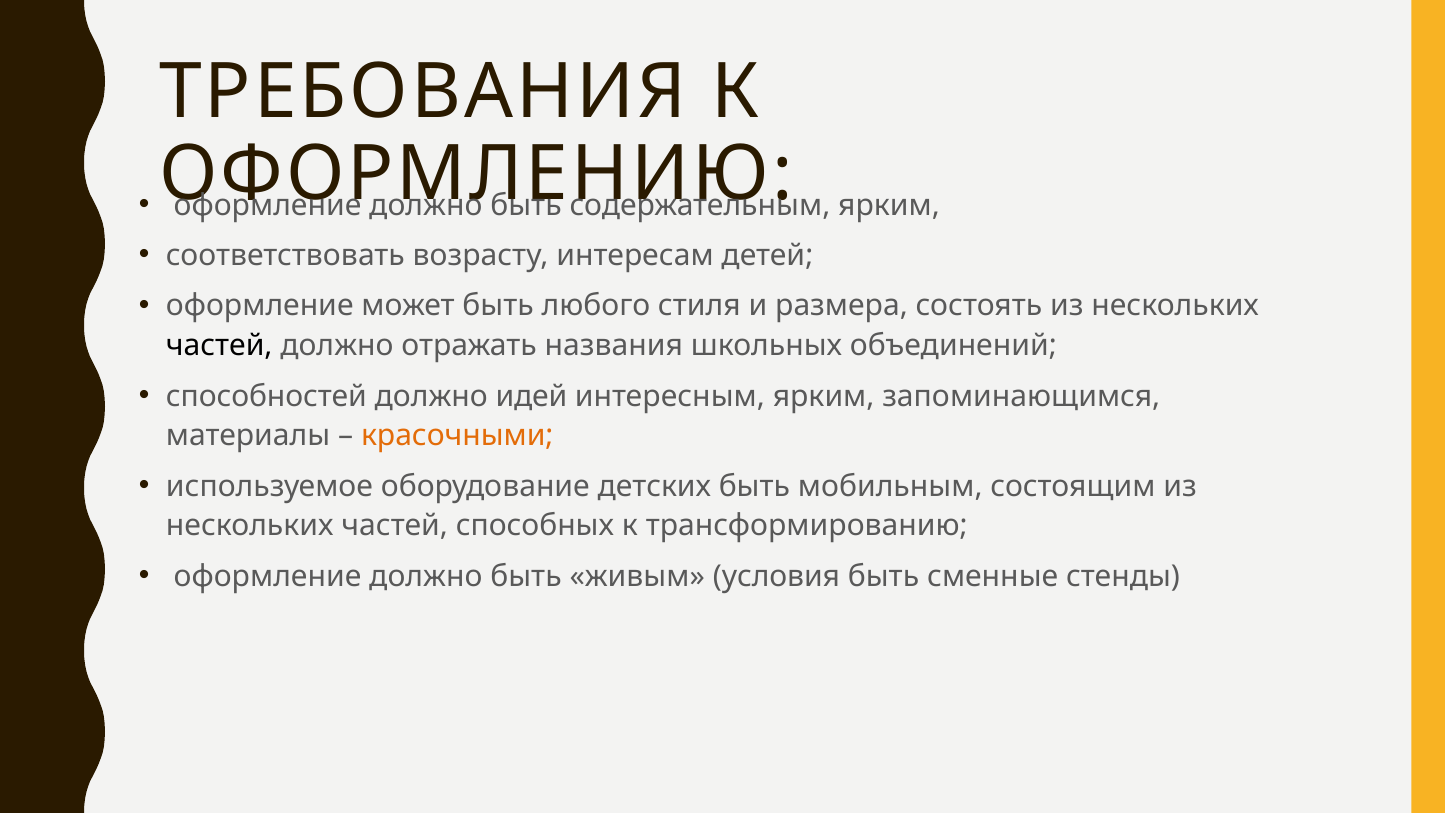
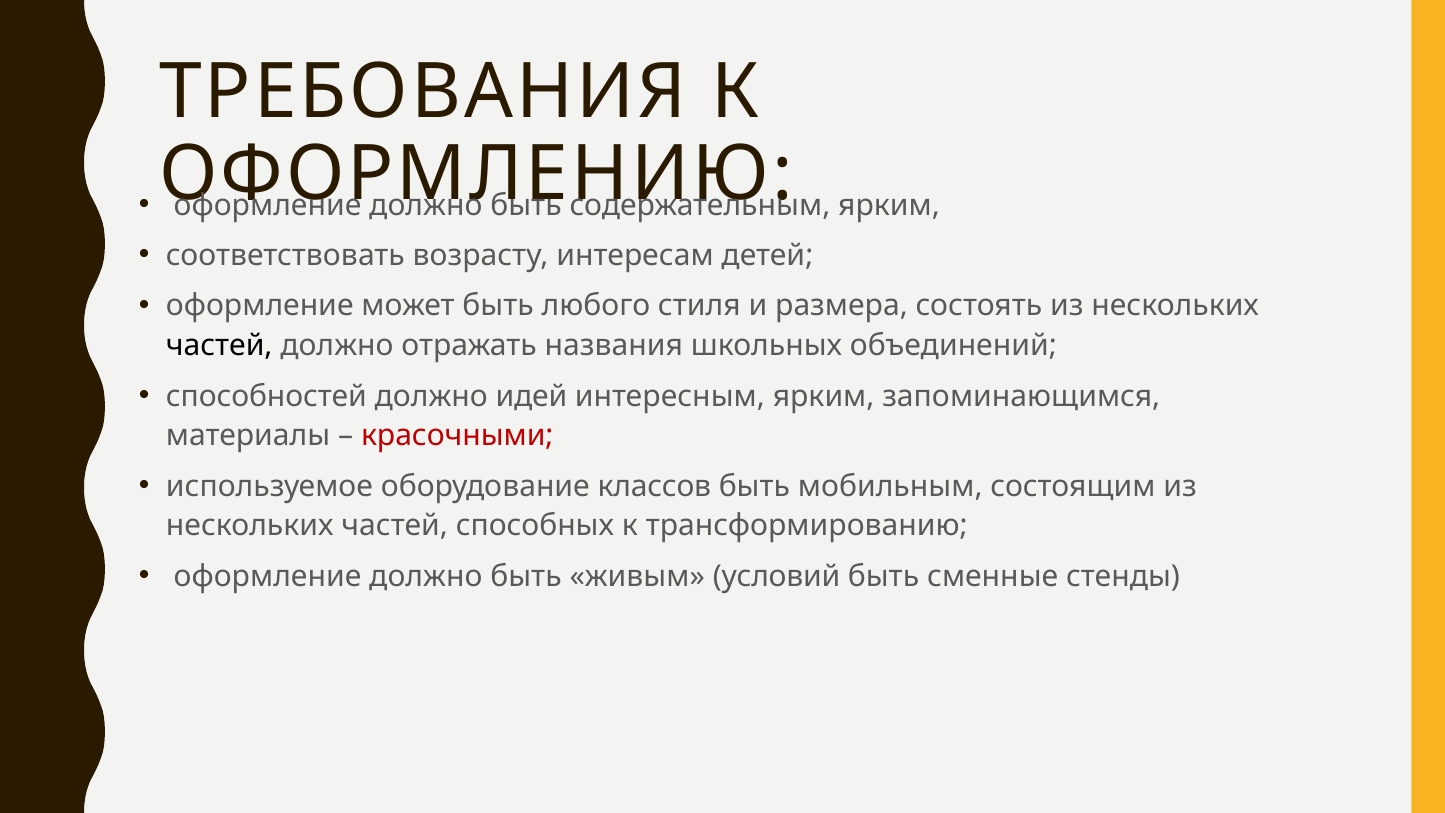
красочными colour: orange -> red
детских: детских -> классов
условия: условия -> условий
